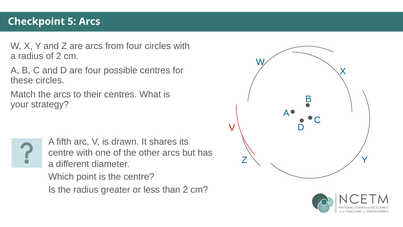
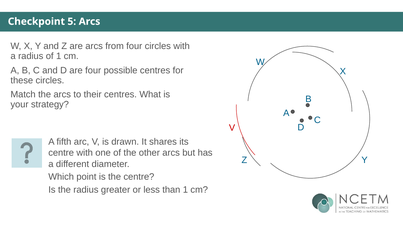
of 2: 2 -> 1
than 2: 2 -> 1
